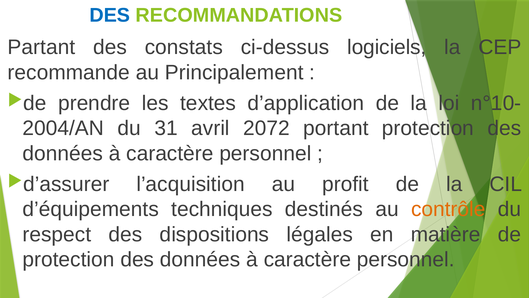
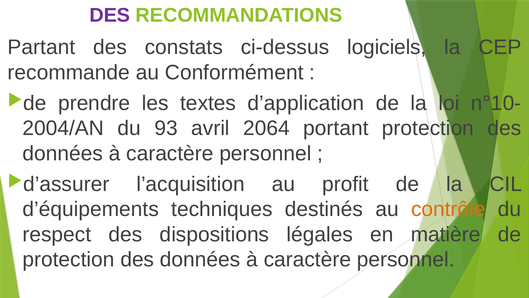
DES at (110, 15) colour: blue -> purple
Principalement: Principalement -> Conformément
31: 31 -> 93
2072: 2072 -> 2064
